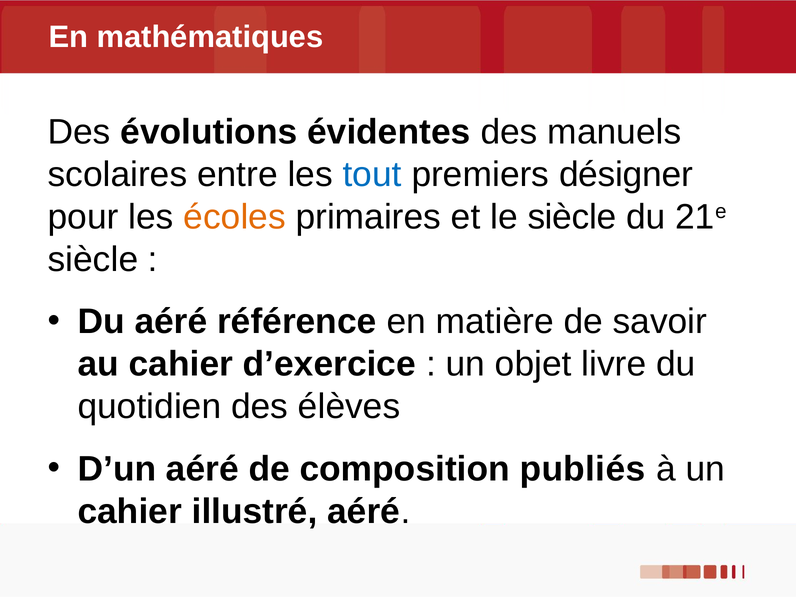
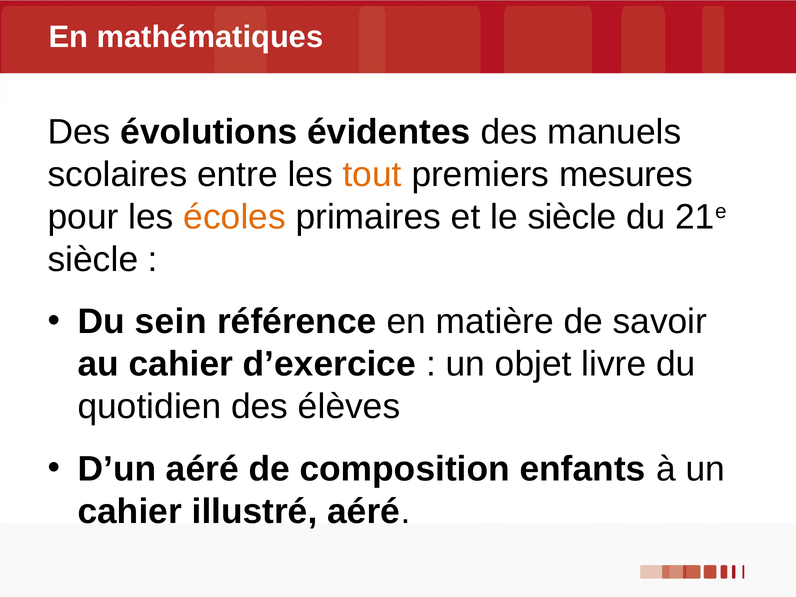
tout colour: blue -> orange
désigner: désigner -> mesures
Du aéré: aéré -> sein
publiés: publiés -> enfants
